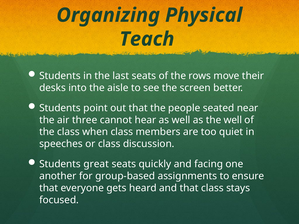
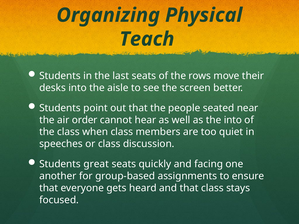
three: three -> order
the well: well -> into
